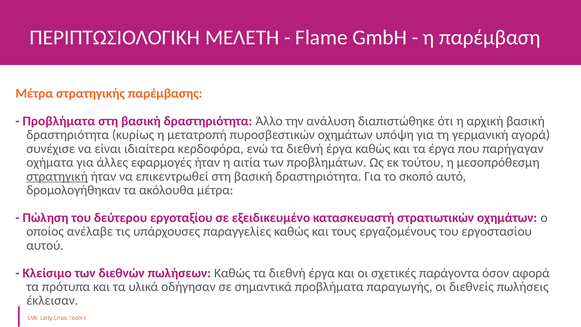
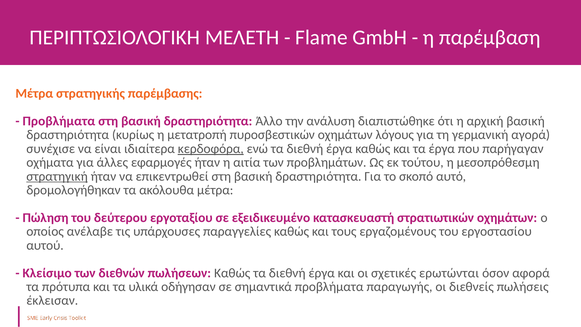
υπόψη: υπόψη -> λόγους
κερδοφόρα underline: none -> present
παράγοντα: παράγοντα -> ερωτώνται
